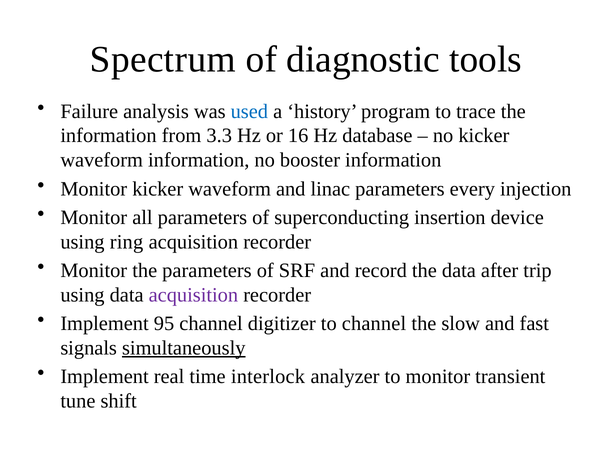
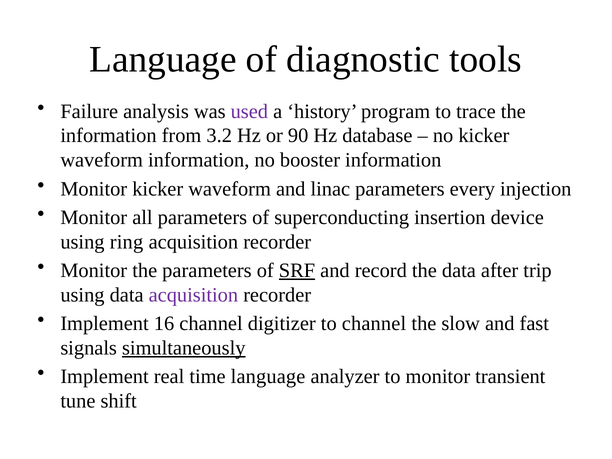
Spectrum at (163, 59): Spectrum -> Language
used colour: blue -> purple
3.3: 3.3 -> 3.2
16: 16 -> 90
SRF underline: none -> present
95: 95 -> 16
time interlock: interlock -> language
